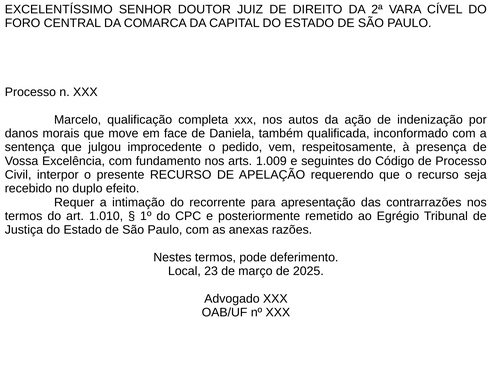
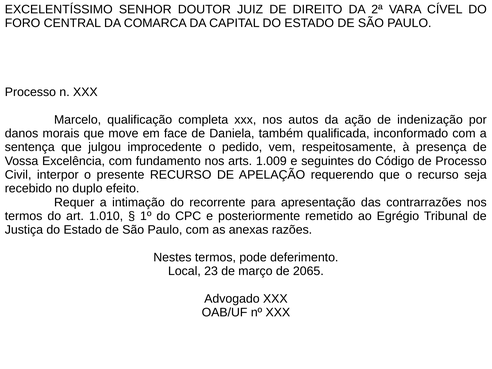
2025: 2025 -> 2065
